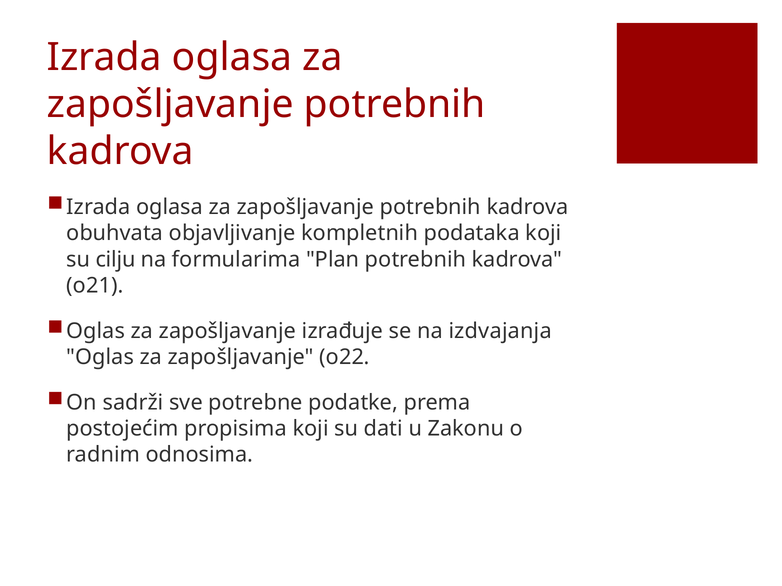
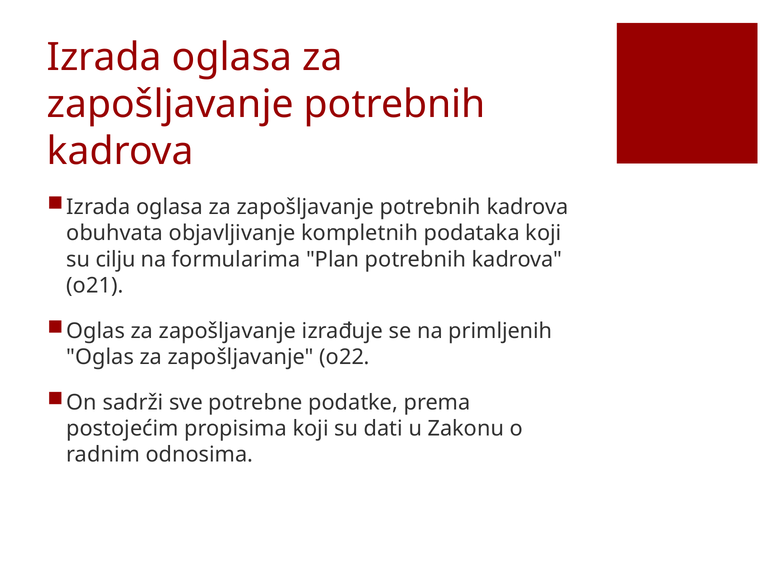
izdvajanja: izdvajanja -> primljenih
